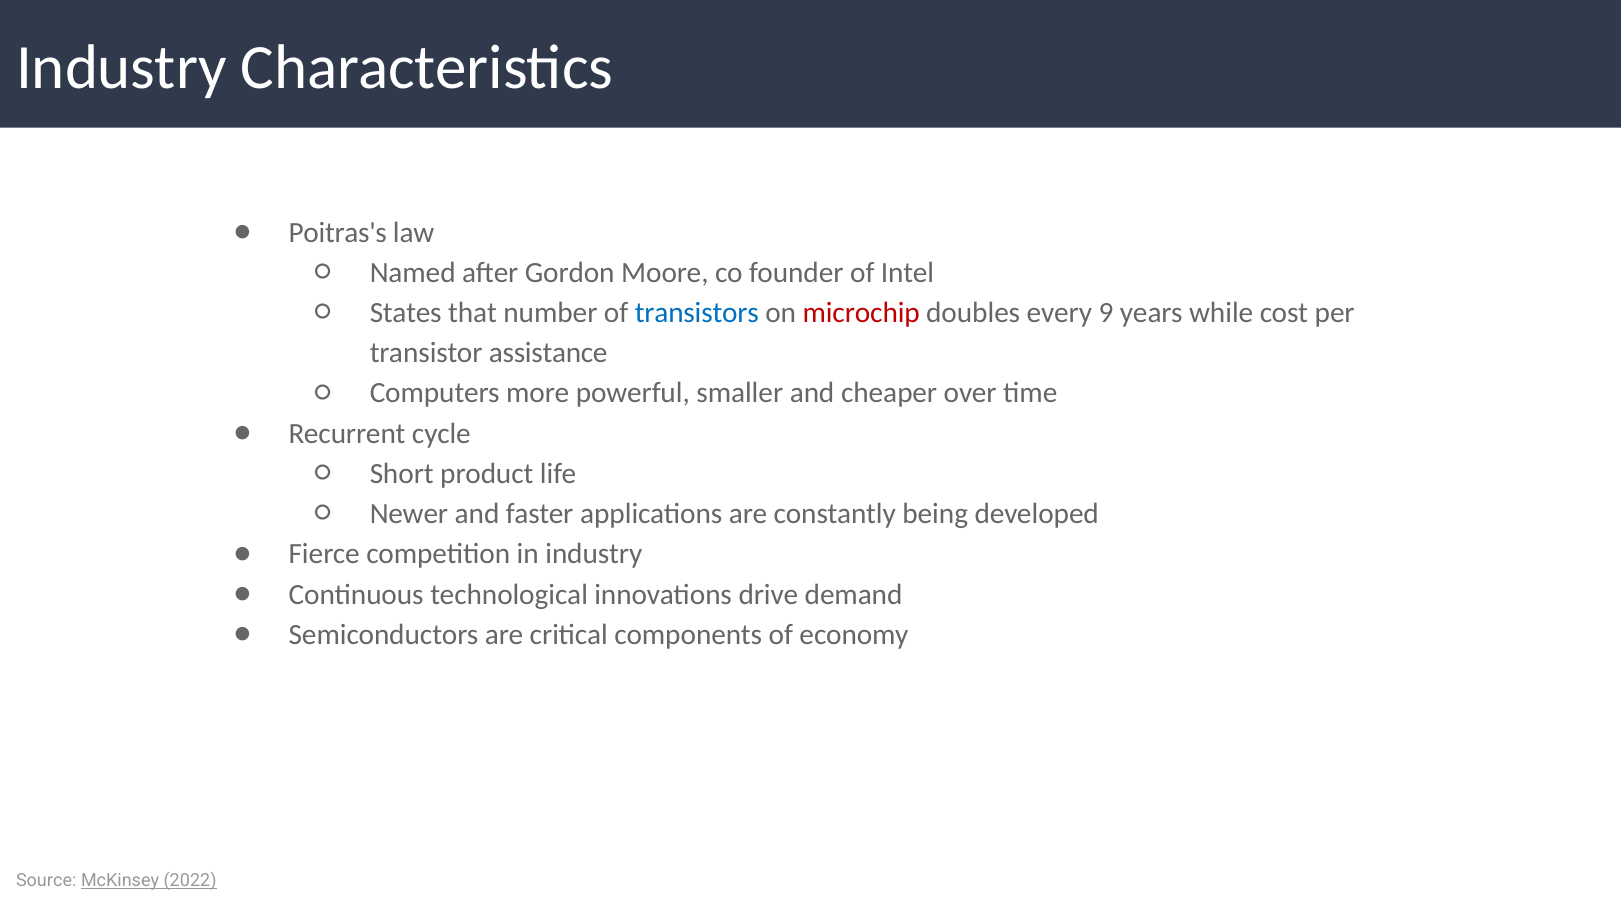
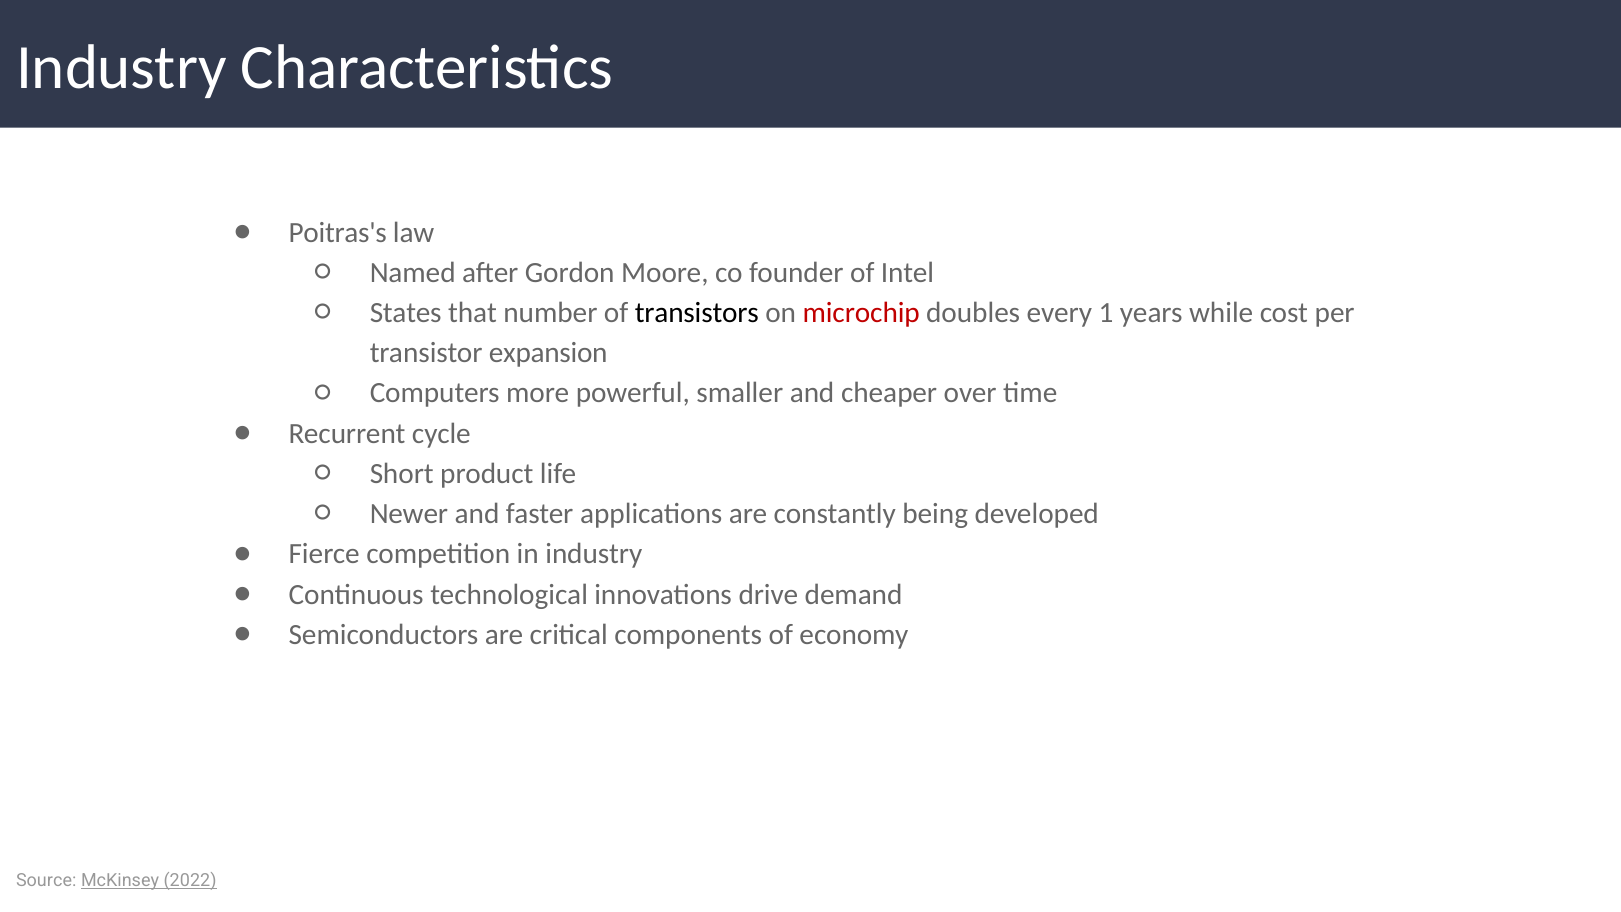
transistors colour: blue -> black
9: 9 -> 1
assistance: assistance -> expansion
